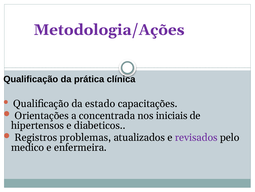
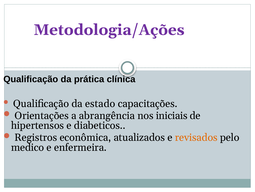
concentrada: concentrada -> abrangência
problemas: problemas -> econômica
revisados colour: purple -> orange
